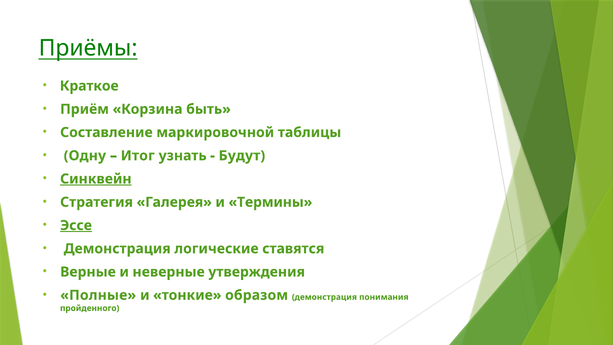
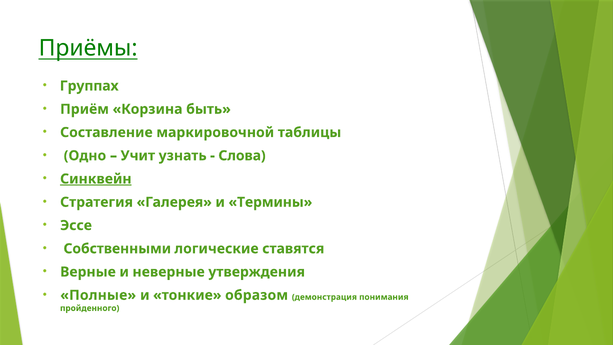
Краткое: Краткое -> Группах
Одну: Одну -> Одно
Итог: Итог -> Учит
Будут: Будут -> Слова
Эссе underline: present -> none
Демонстрация at (117, 249): Демонстрация -> Собственными
